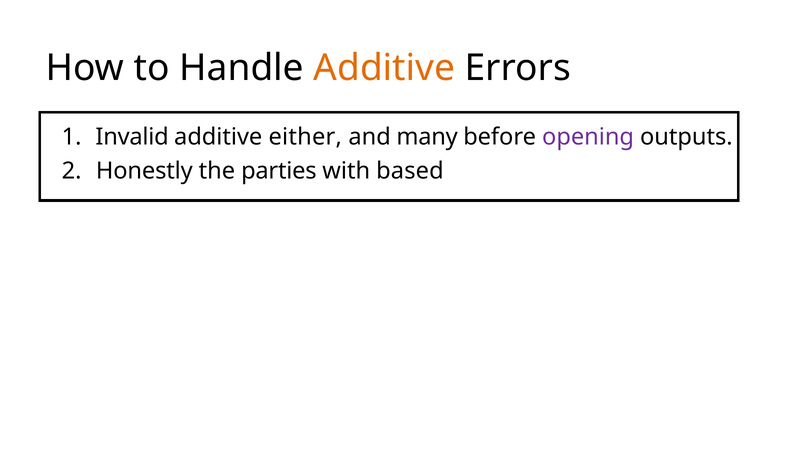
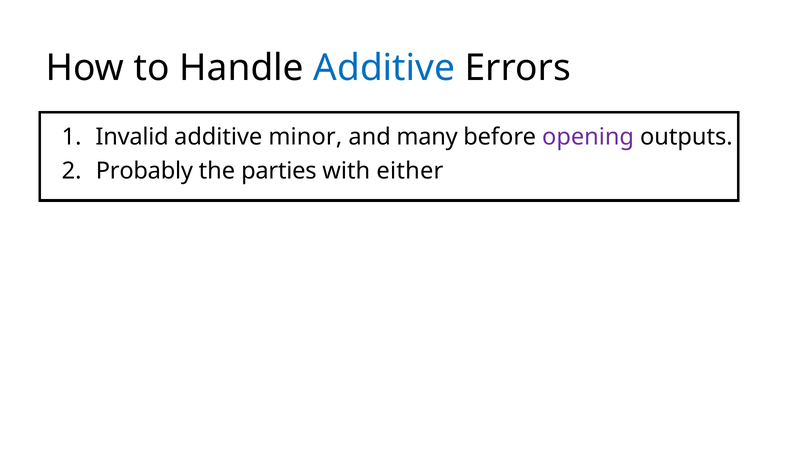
Additive at (384, 68) colour: orange -> blue
either: either -> minor
Honestly: Honestly -> Probably
based: based -> either
